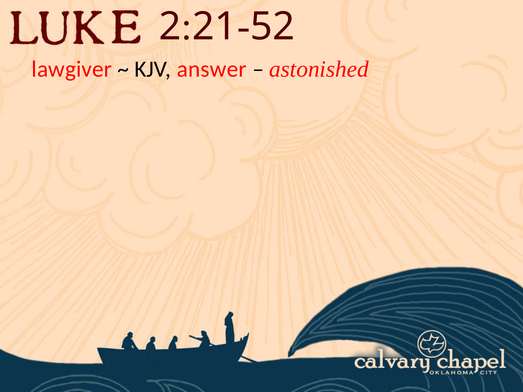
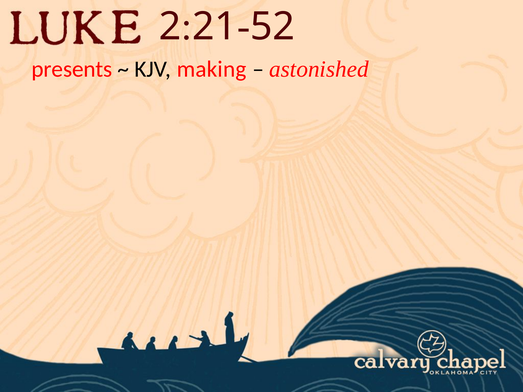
lawgiver: lawgiver -> presents
answer: answer -> making
